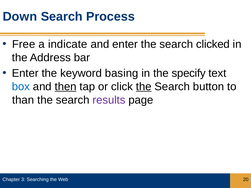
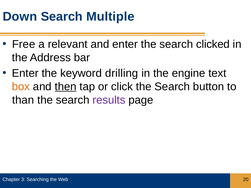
Process: Process -> Multiple
indicate: indicate -> relevant
basing: basing -> drilling
specify: specify -> engine
box colour: blue -> orange
the at (144, 87) underline: present -> none
